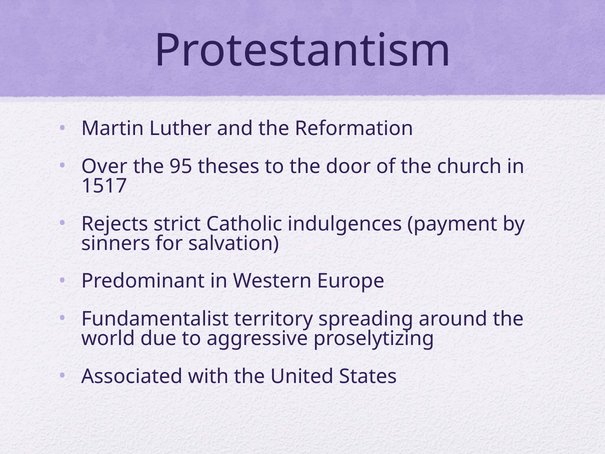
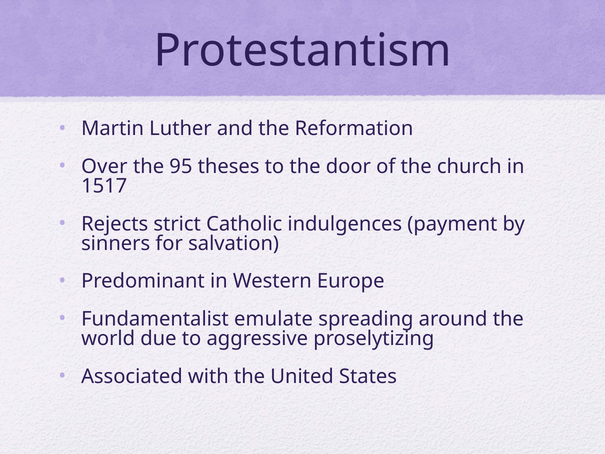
territory: territory -> emulate
